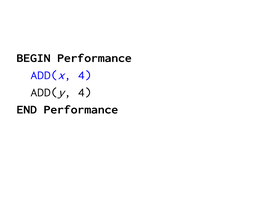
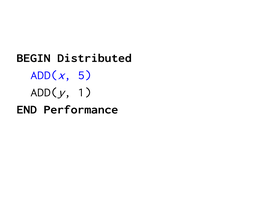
BEGIN Performance: Performance -> Distributed
ADD(x 4: 4 -> 5
ADD(y 4: 4 -> 1
